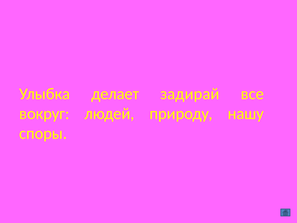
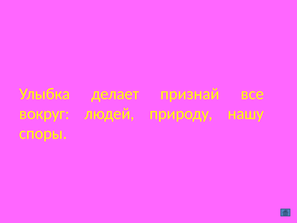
задирай: задирай -> признай
